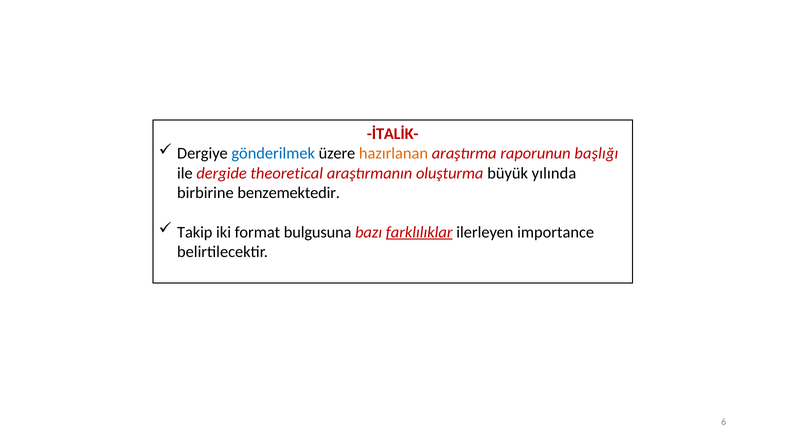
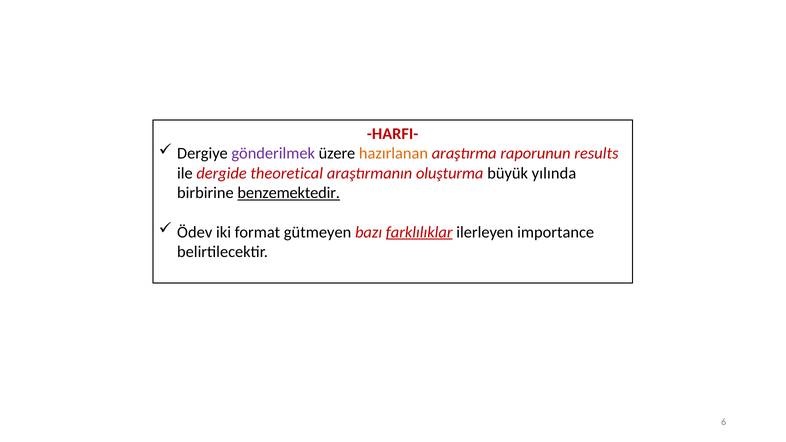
İTALİK-: İTALİK- -> HARFI-
gönderilmek colour: blue -> purple
başlığı: başlığı -> results
benzemektedir underline: none -> present
Takip: Takip -> Ödev
bulgusuna: bulgusuna -> gütmeyen
